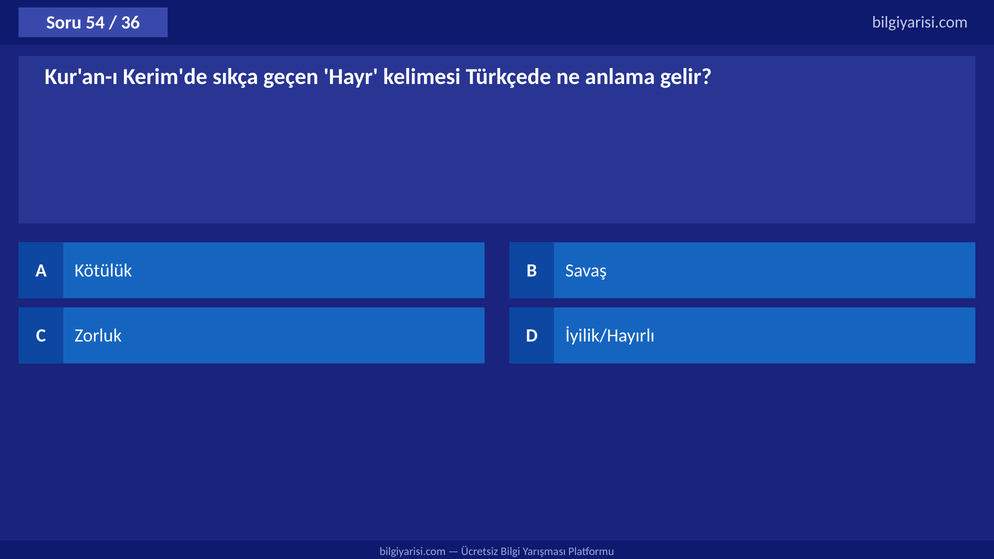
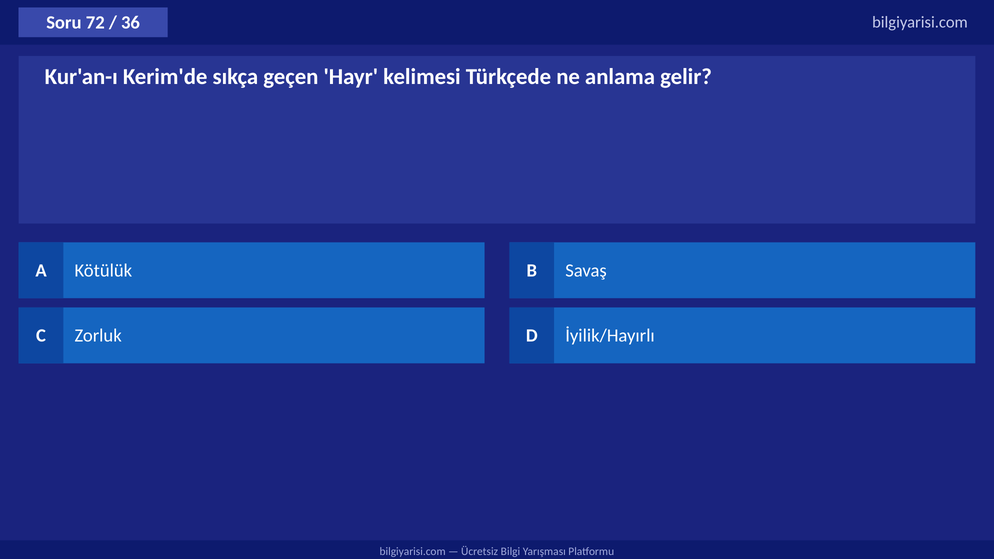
54: 54 -> 72
